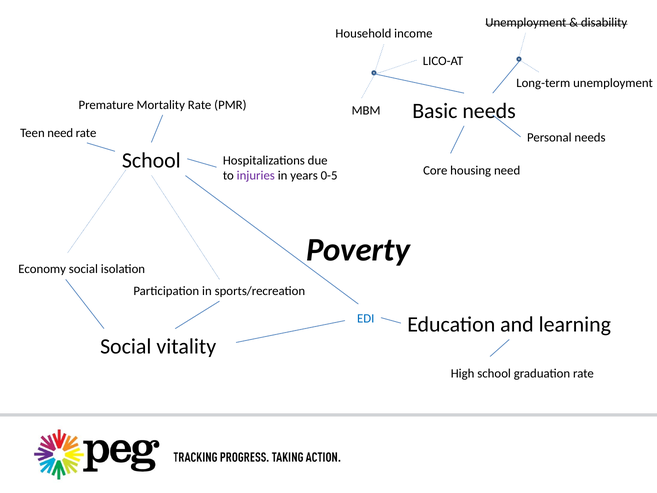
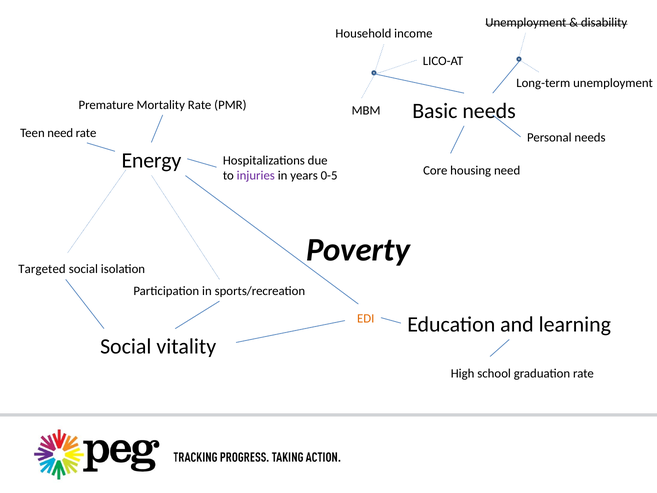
School at (151, 160): School -> Energy
Economy: Economy -> Targeted
EDI colour: blue -> orange
